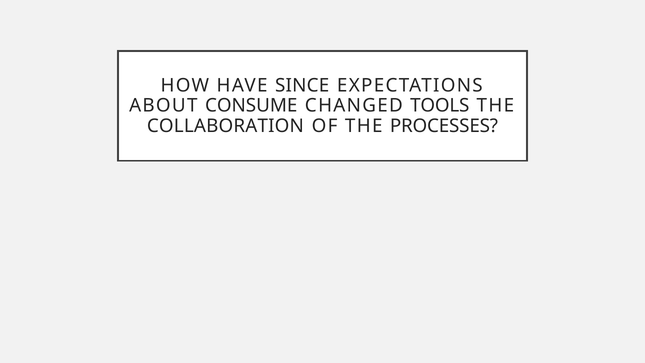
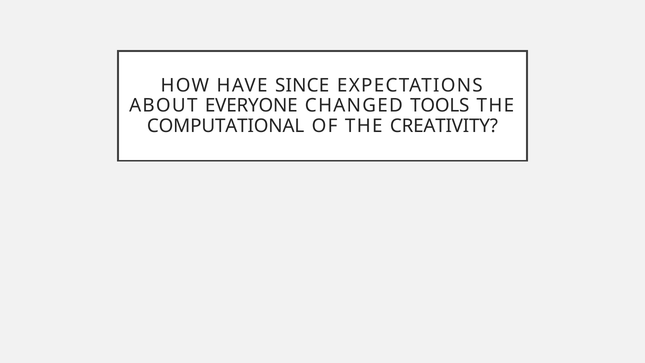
CONSUME: CONSUME -> EVERYONE
COLLABORATION: COLLABORATION -> COMPUTATIONAL
PROCESSES: PROCESSES -> CREATIVITY
